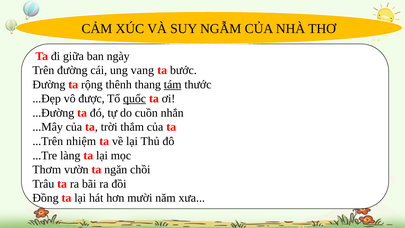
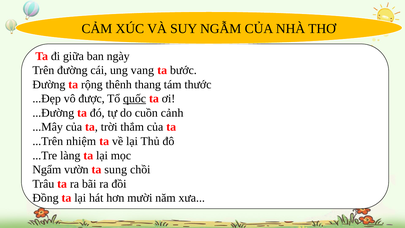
tám underline: present -> none
nhắn: nhắn -> cảnh
Thơm: Thơm -> Ngẩm
ngăn: ngăn -> sung
